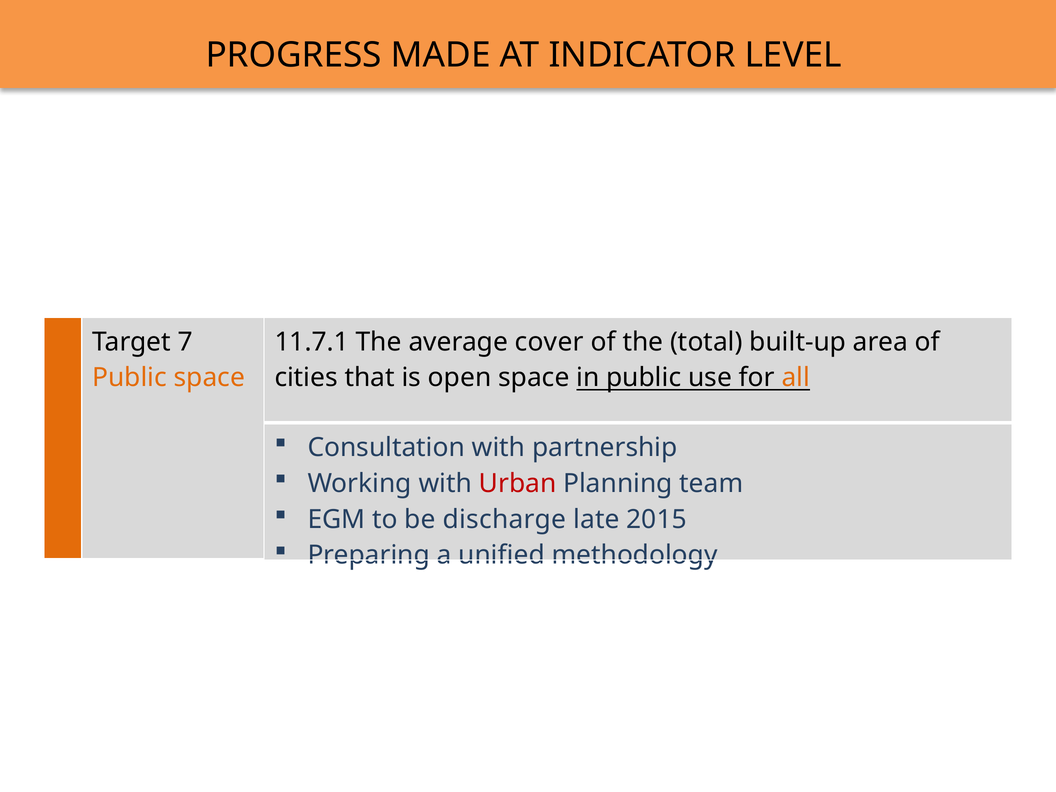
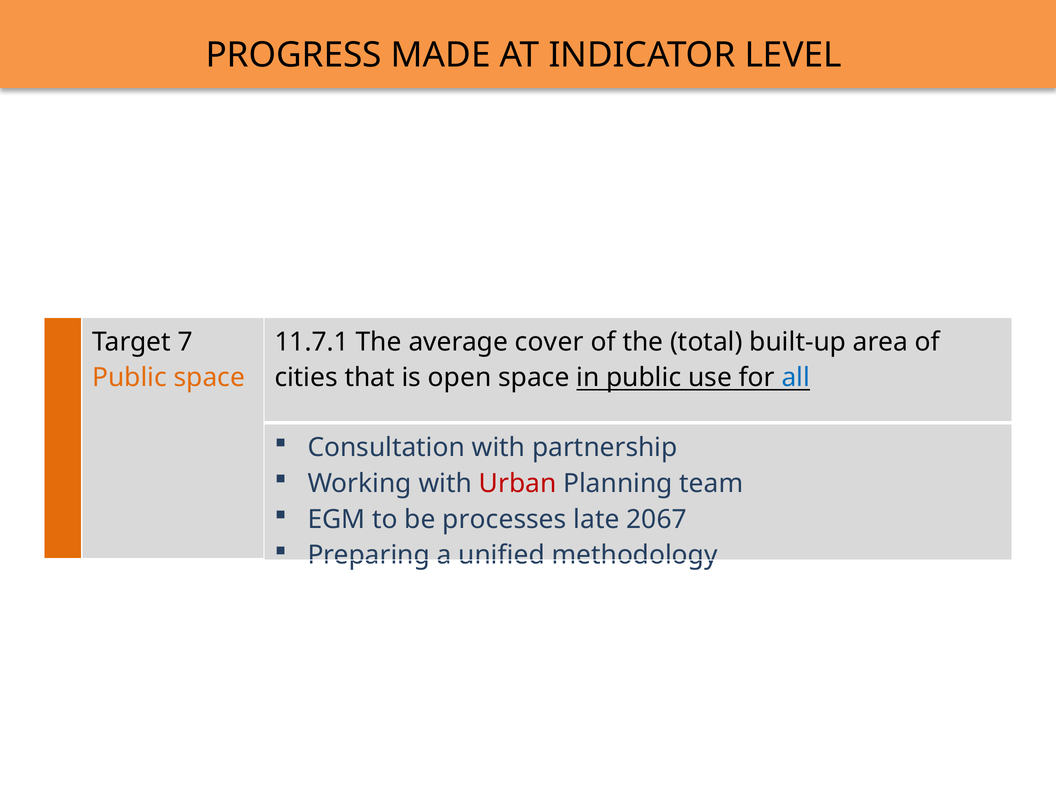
all colour: orange -> blue
discharge: discharge -> processes
2015: 2015 -> 2067
